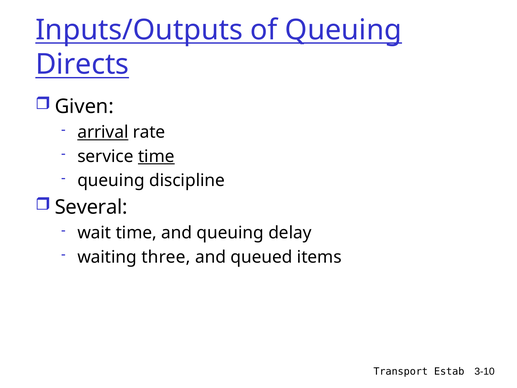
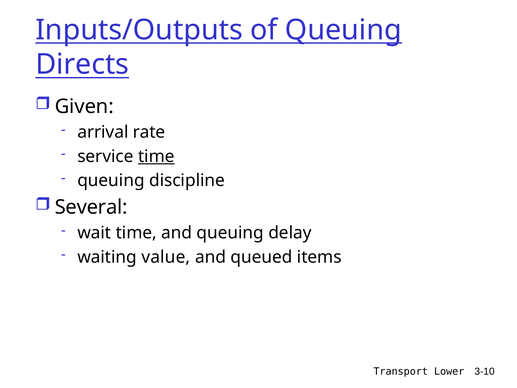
arrival underline: present -> none
three: three -> value
Estab: Estab -> Lower
